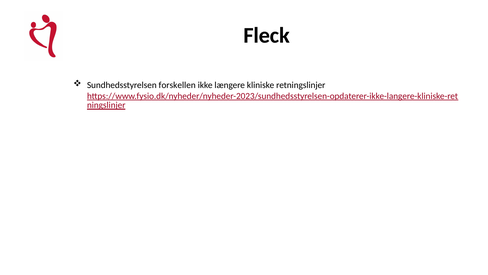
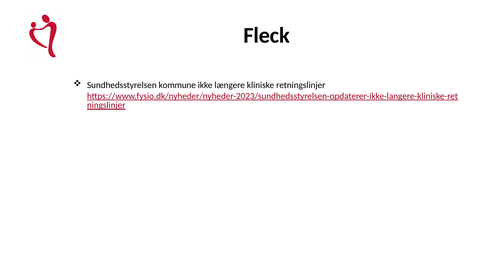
forskellen: forskellen -> kommune
